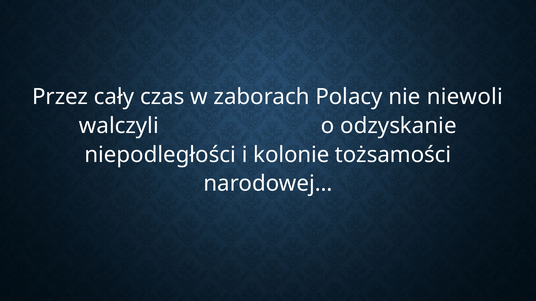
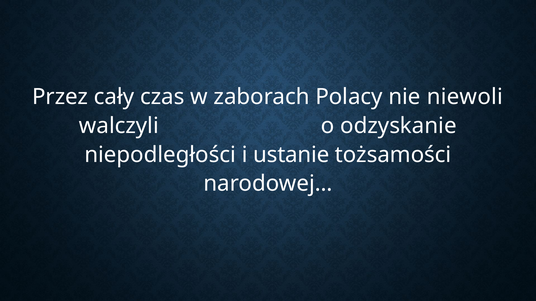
kolonie: kolonie -> ustanie
